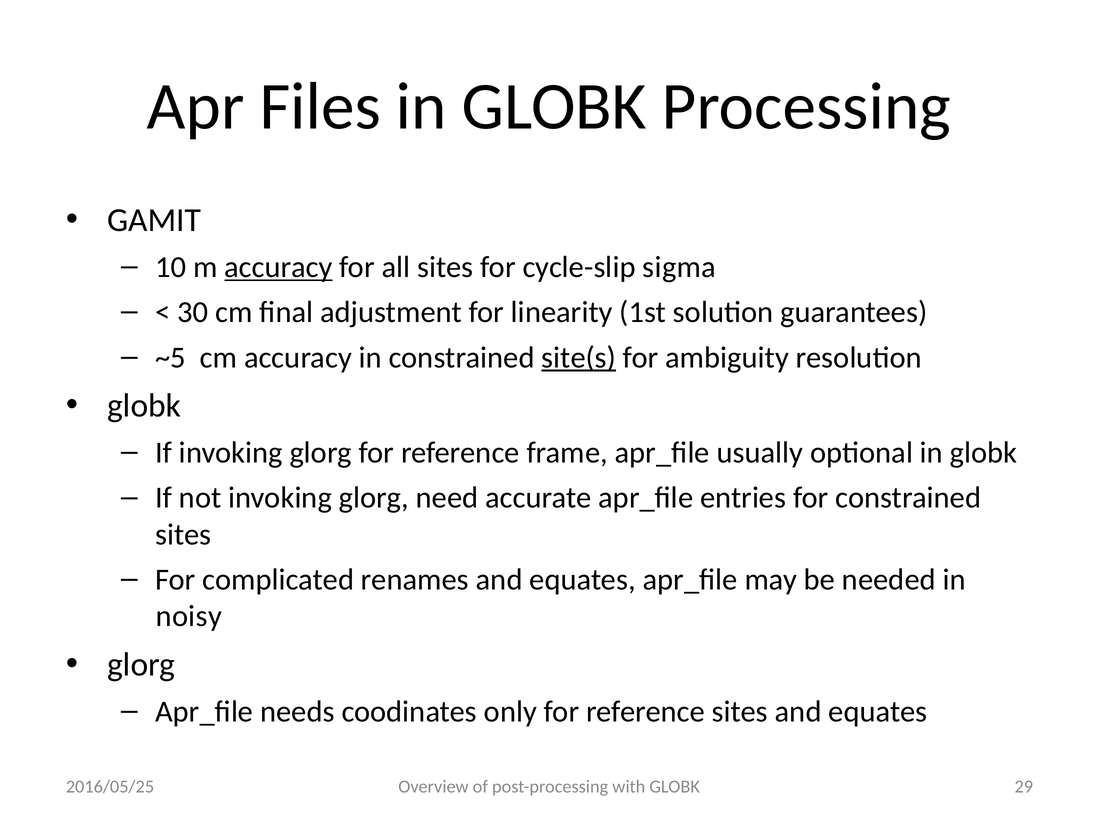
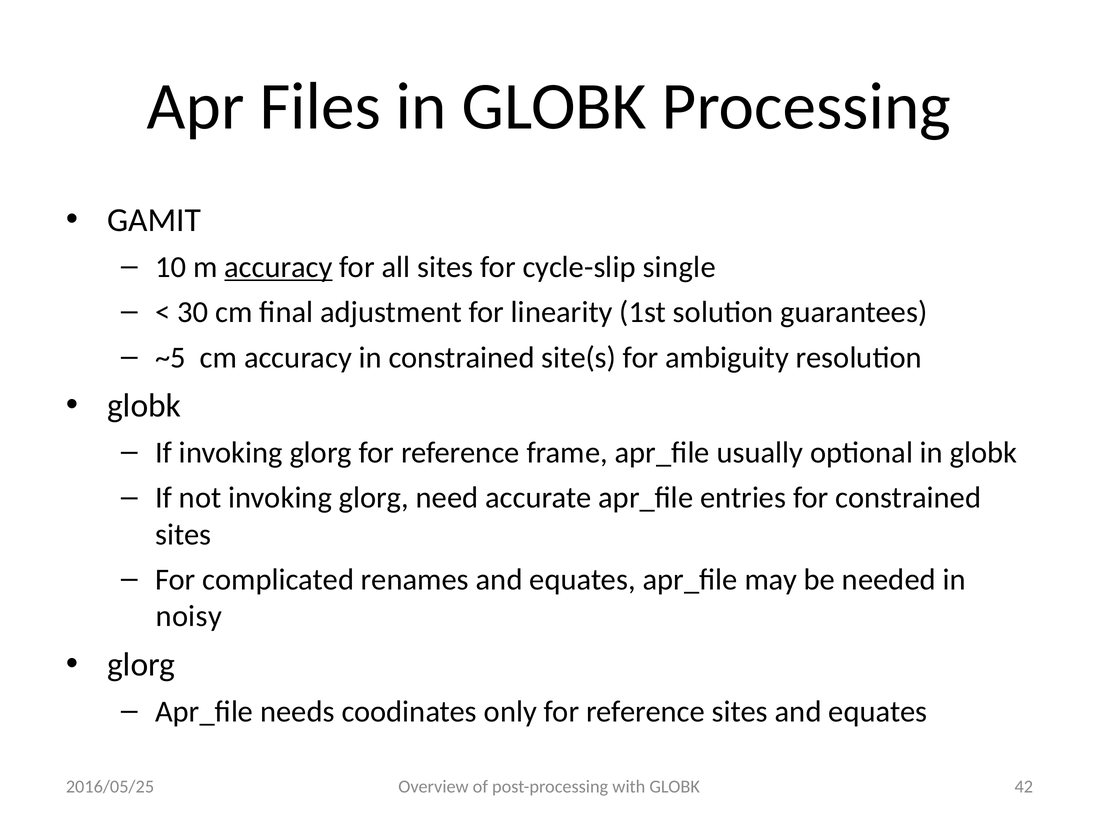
sigma: sigma -> single
site(s underline: present -> none
29: 29 -> 42
